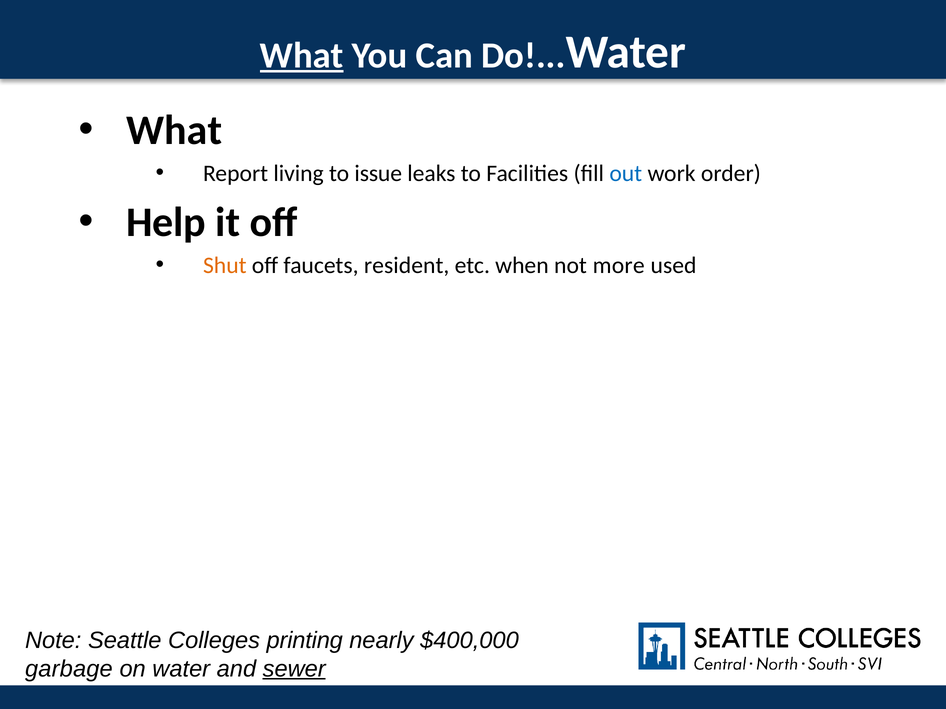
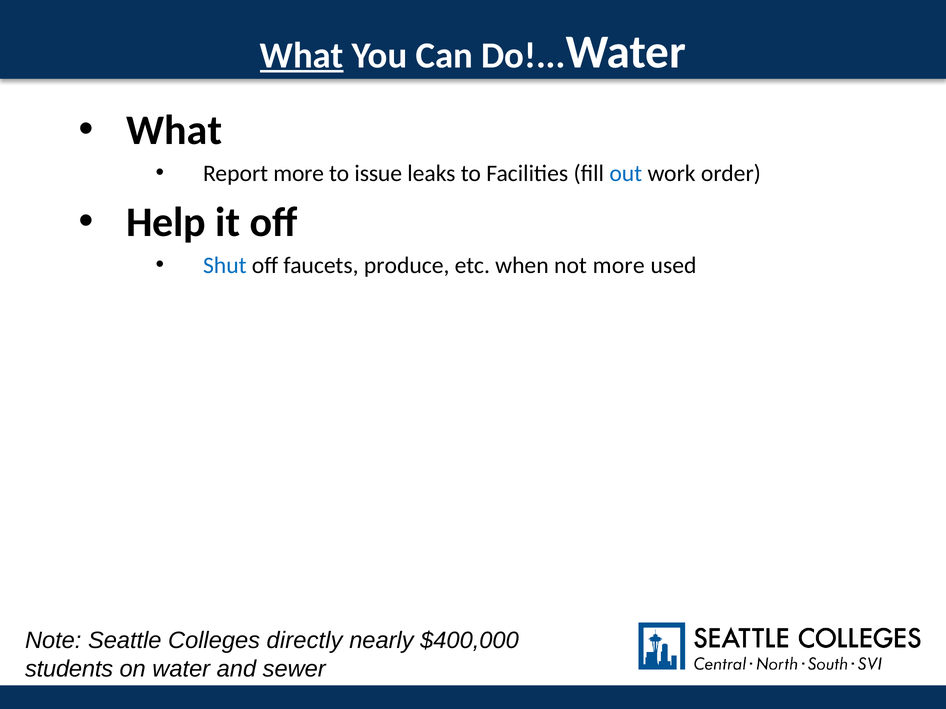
Report living: living -> more
Shut colour: orange -> blue
resident: resident -> produce
printing: printing -> directly
garbage: garbage -> students
sewer underline: present -> none
